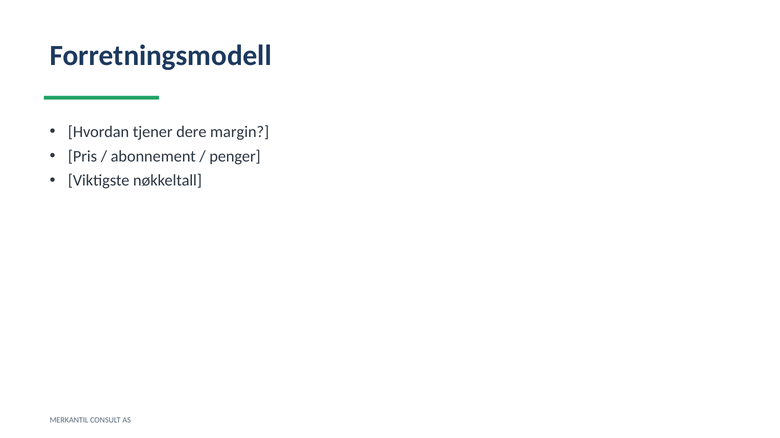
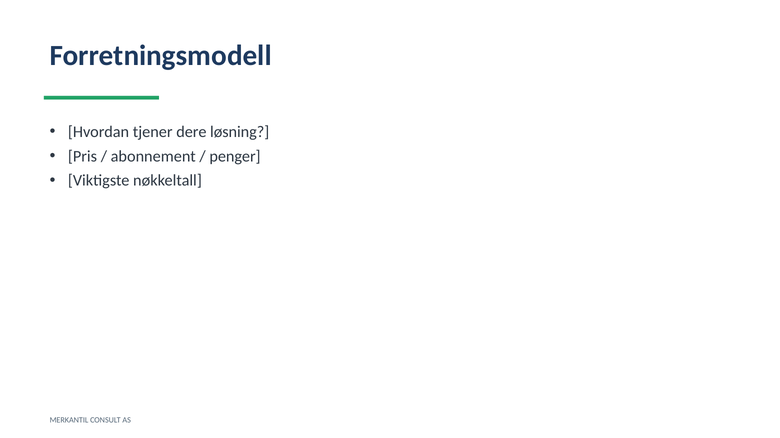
margin: margin -> løsning
